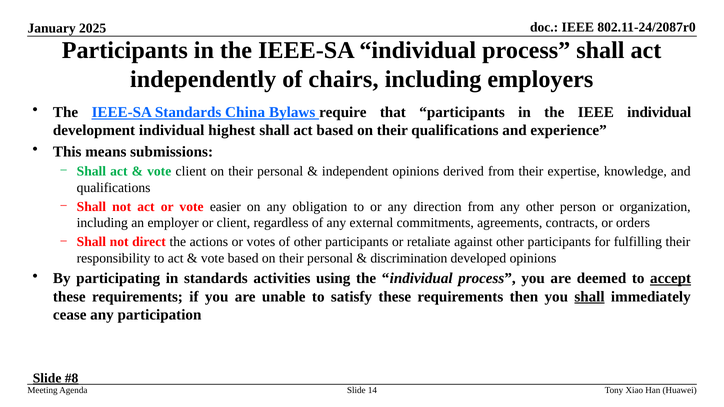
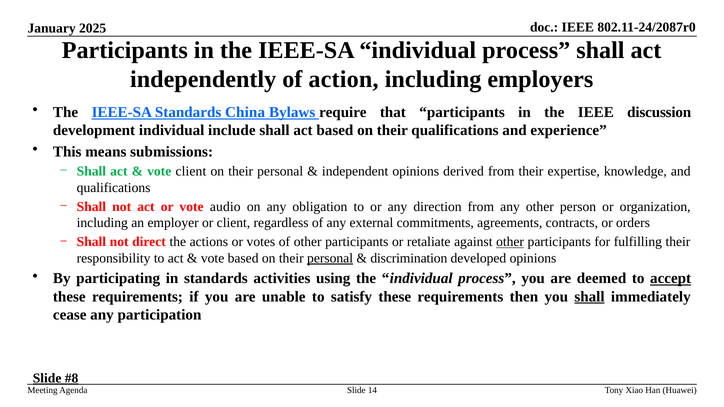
chairs: chairs -> action
IEEE individual: individual -> discussion
highest: highest -> include
easier: easier -> audio
other at (510, 242) underline: none -> present
personal at (330, 258) underline: none -> present
